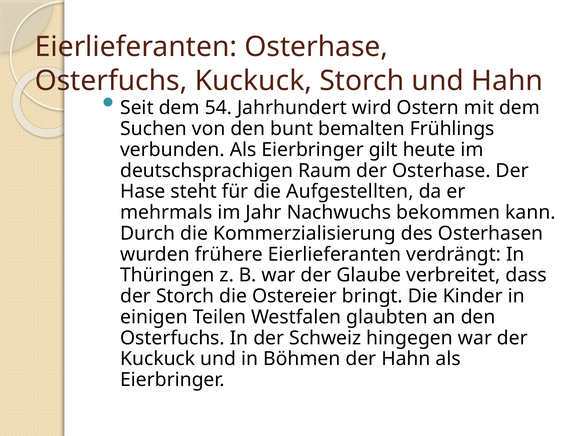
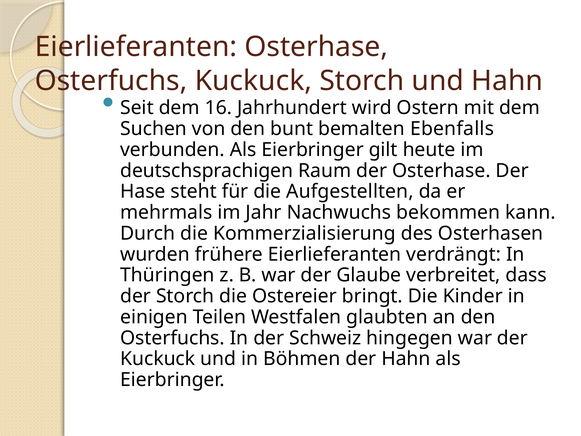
54: 54 -> 16
Frühlings: Frühlings -> Ebenfalls
